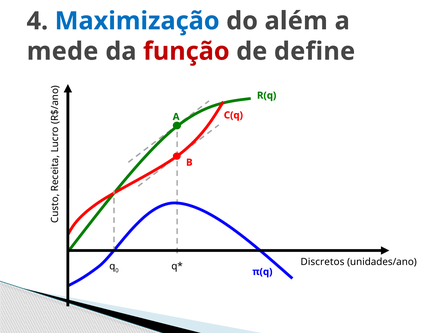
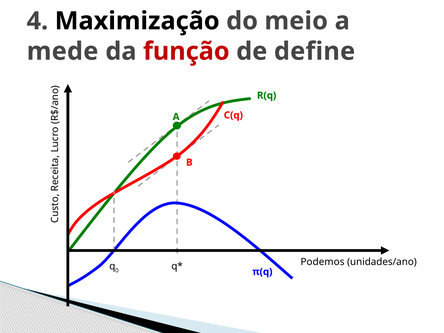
Maximização colour: blue -> black
além: além -> meio
Discretos: Discretos -> Podemos
